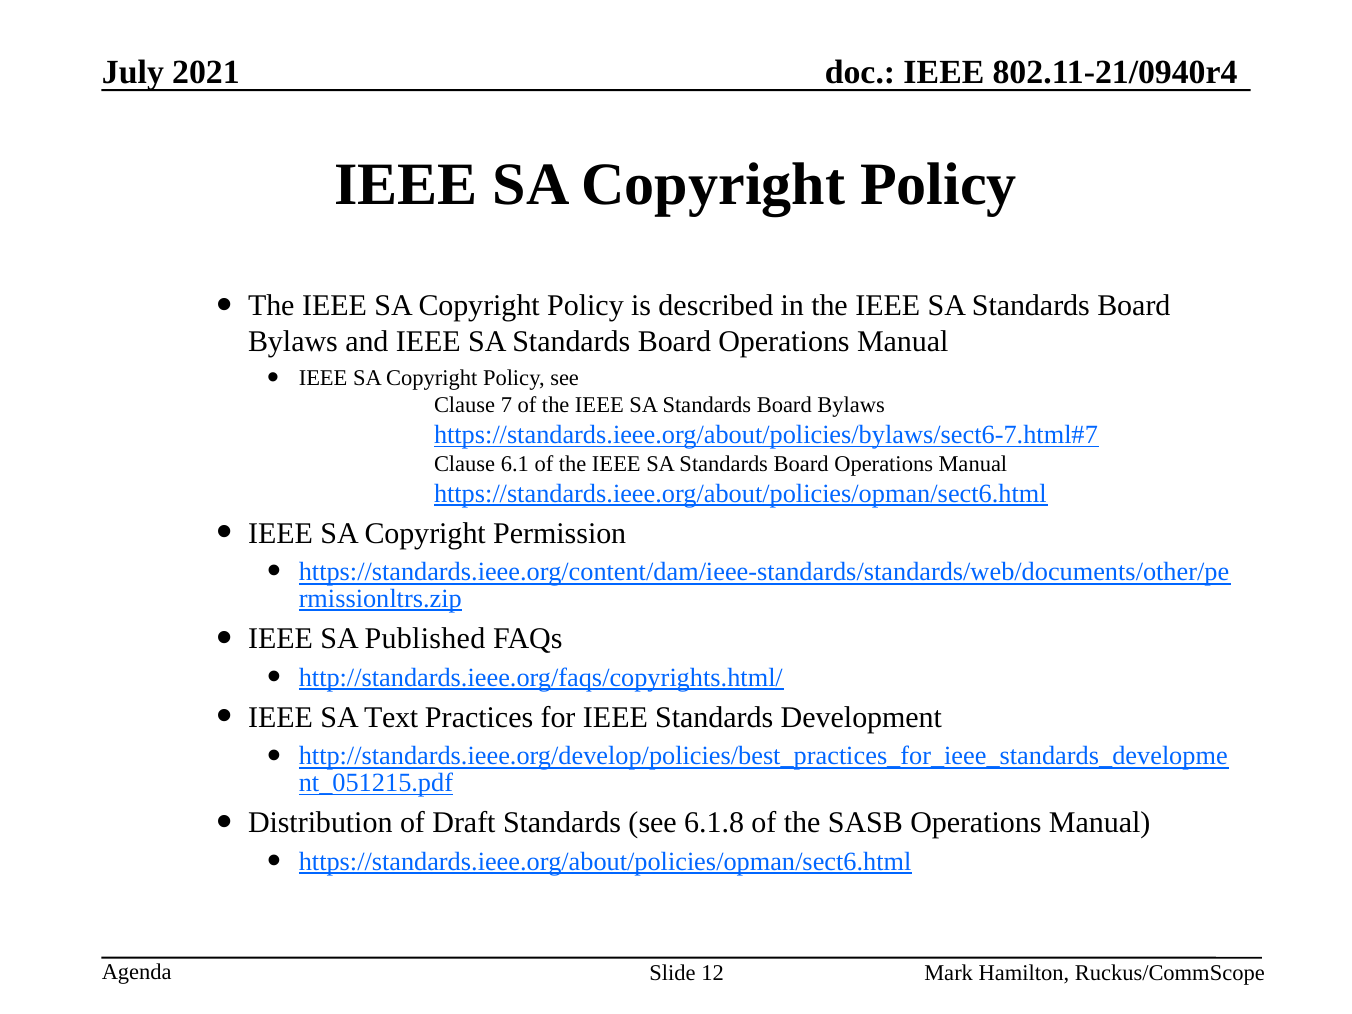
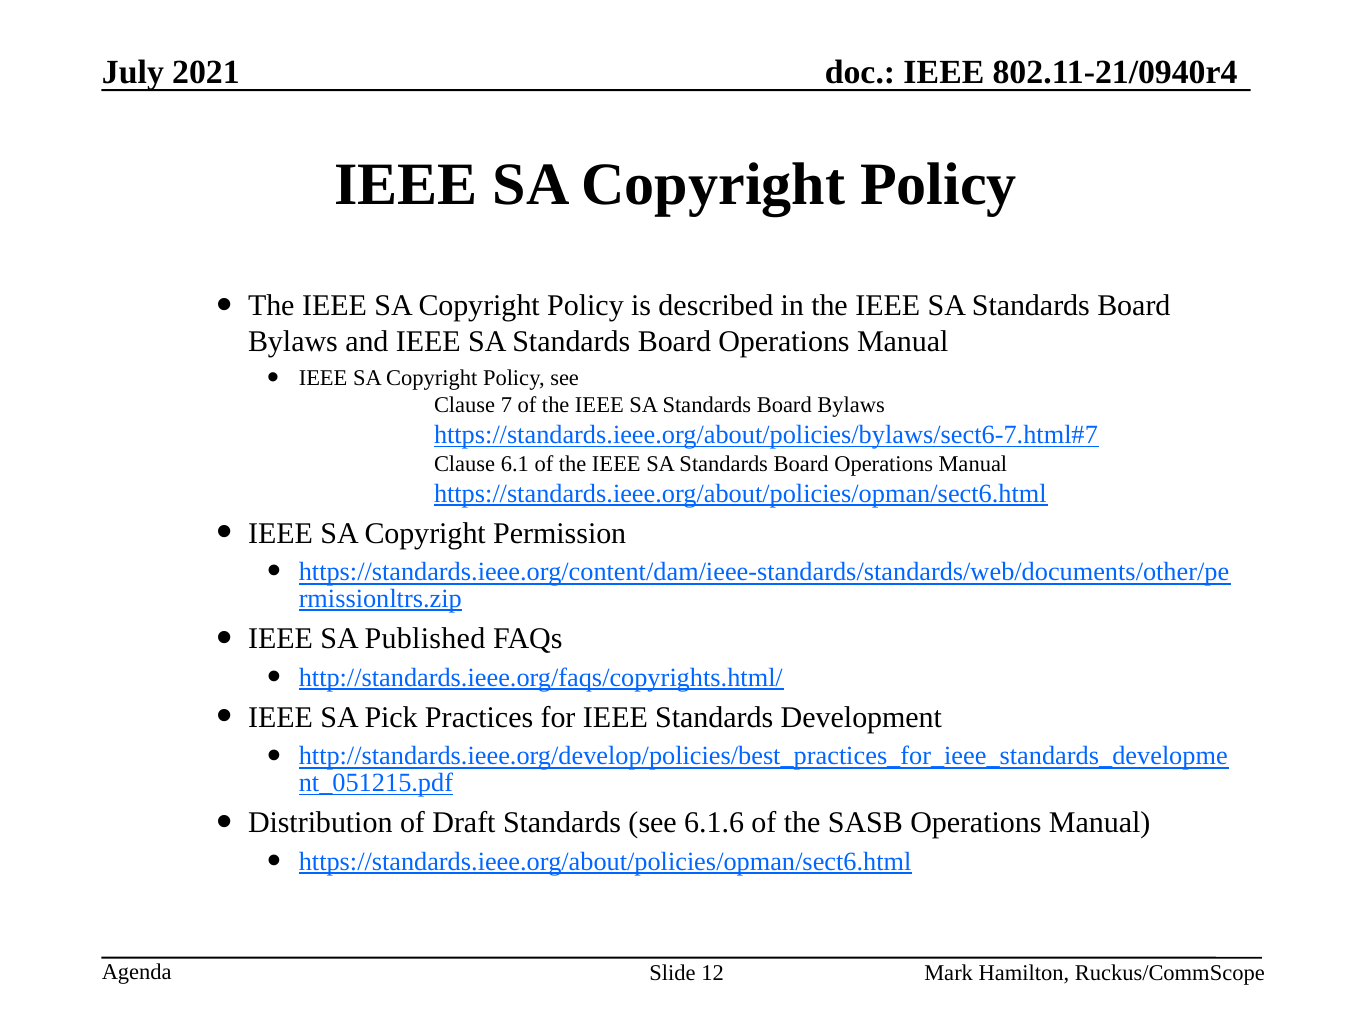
Text: Text -> Pick
6.1.8: 6.1.8 -> 6.1.6
